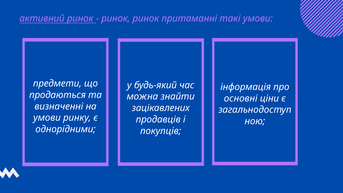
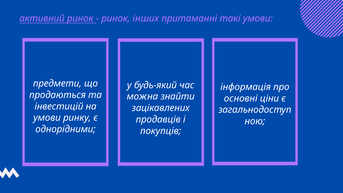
ринок ринок: ринок -> інших
визначенні: визначенні -> інвестицій
